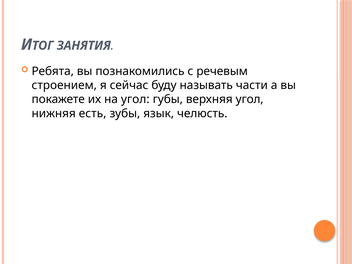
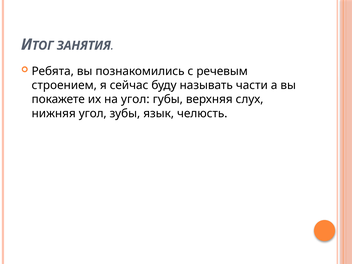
верхняя угол: угол -> слух
нижняя есть: есть -> угол
